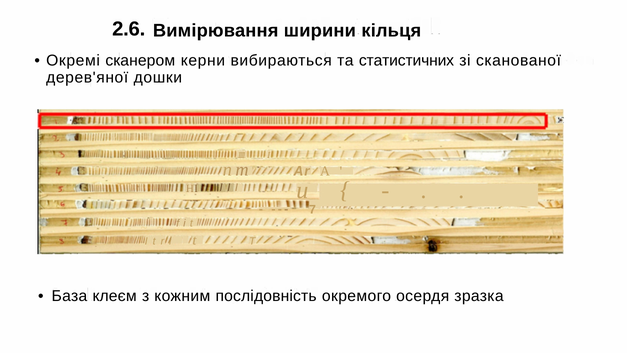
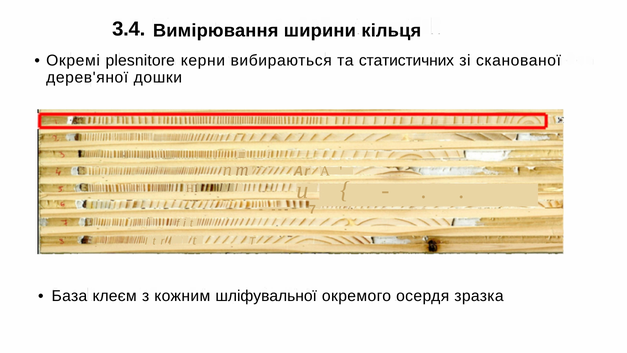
2.6: 2.6 -> 3.4
сканером: сканером -> plesnitore
послідовність: послідовність -> шліфувальної
